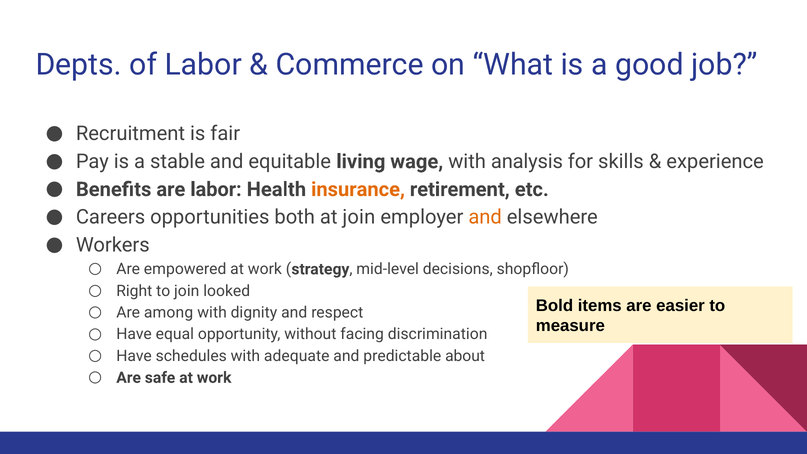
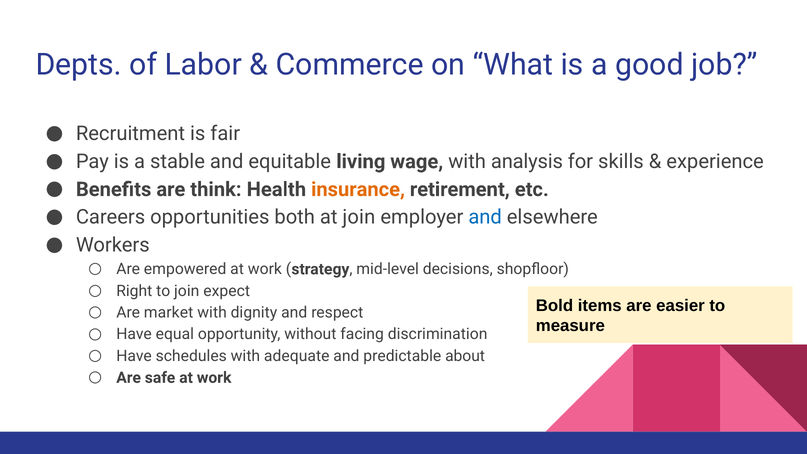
are labor: labor -> think
and at (485, 217) colour: orange -> blue
looked: looked -> expect
among: among -> market
